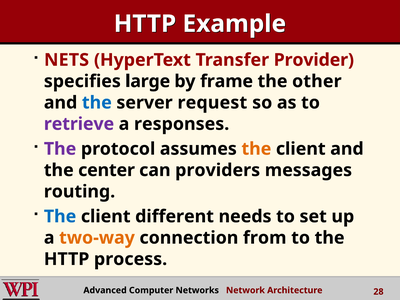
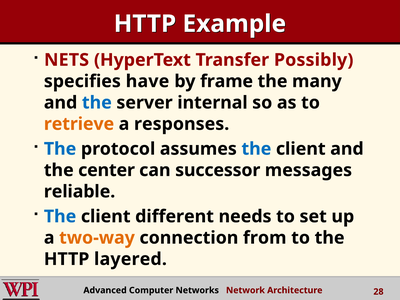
Provider: Provider -> Possibly
large: large -> have
other: other -> many
request: request -> internal
retrieve colour: purple -> orange
The at (60, 149) colour: purple -> blue
the at (256, 149) colour: orange -> blue
providers: providers -> successor
routing: routing -> reliable
process: process -> layered
